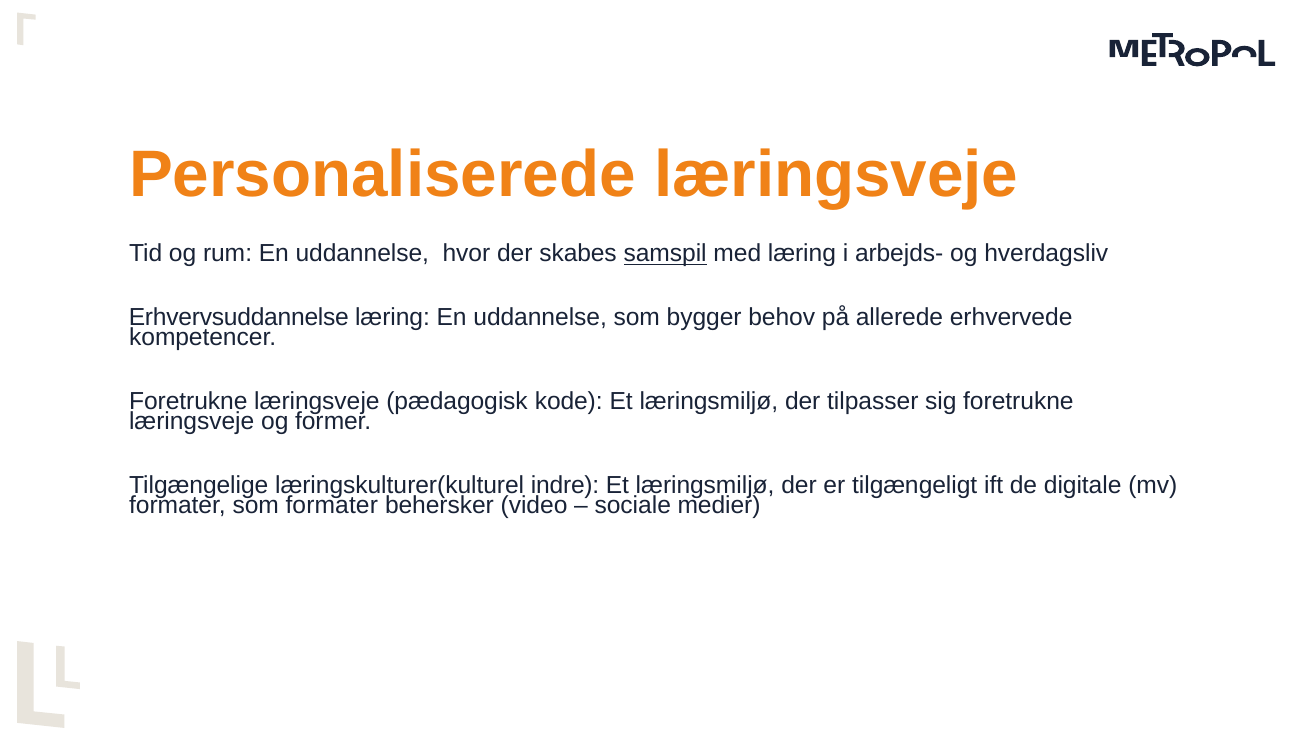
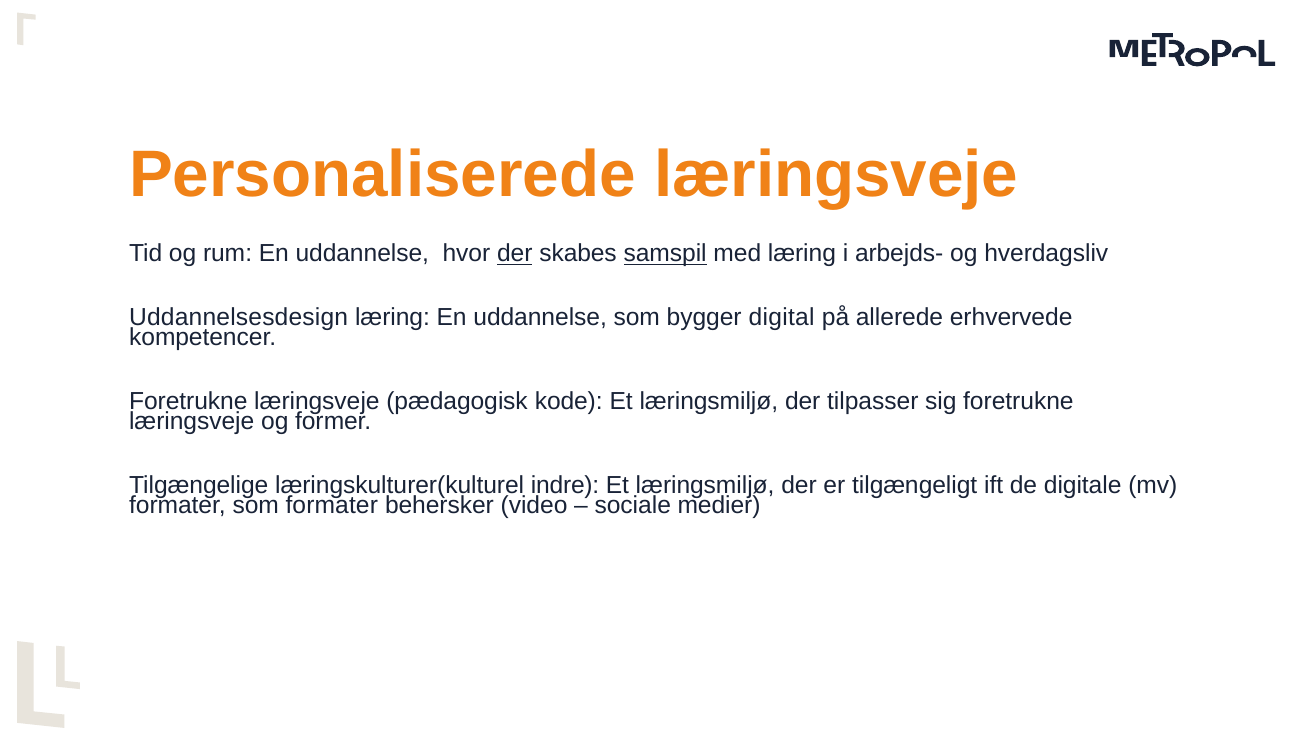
der at (515, 254) underline: none -> present
Erhvervsuddannelse: Erhvervsuddannelse -> Uddannelsesdesign
behov: behov -> digital
